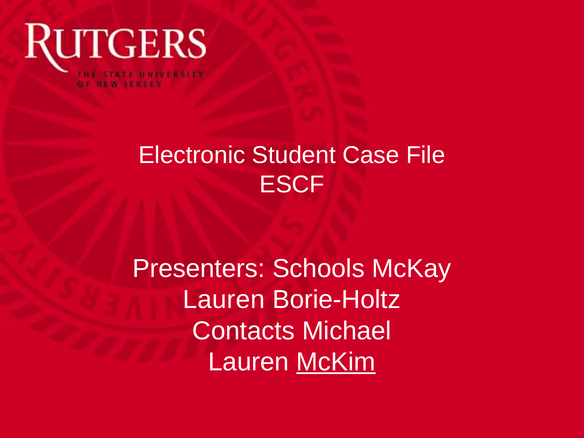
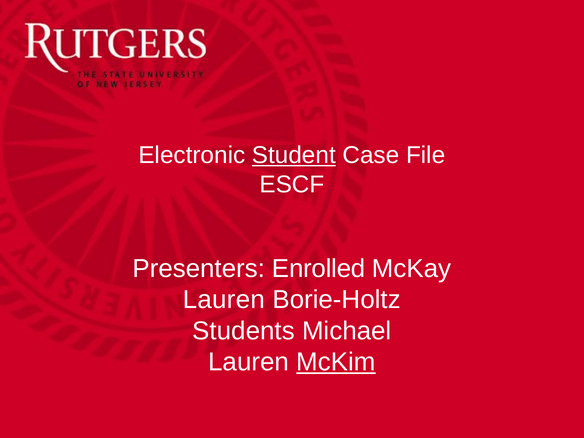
Student underline: none -> present
Schools: Schools -> Enrolled
Contacts: Contacts -> Students
